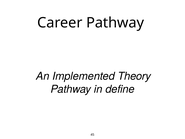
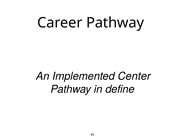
Theory: Theory -> Center
